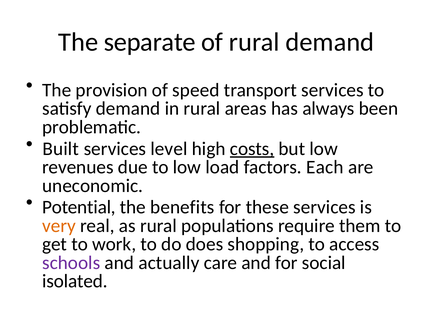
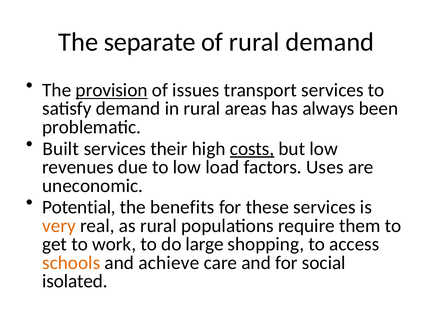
provision underline: none -> present
speed: speed -> issues
level: level -> their
Each: Each -> Uses
does: does -> large
schools colour: purple -> orange
actually: actually -> achieve
